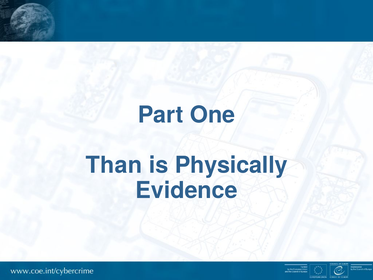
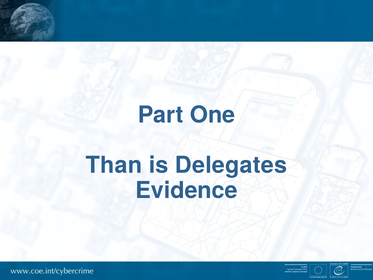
Physically: Physically -> Delegates
